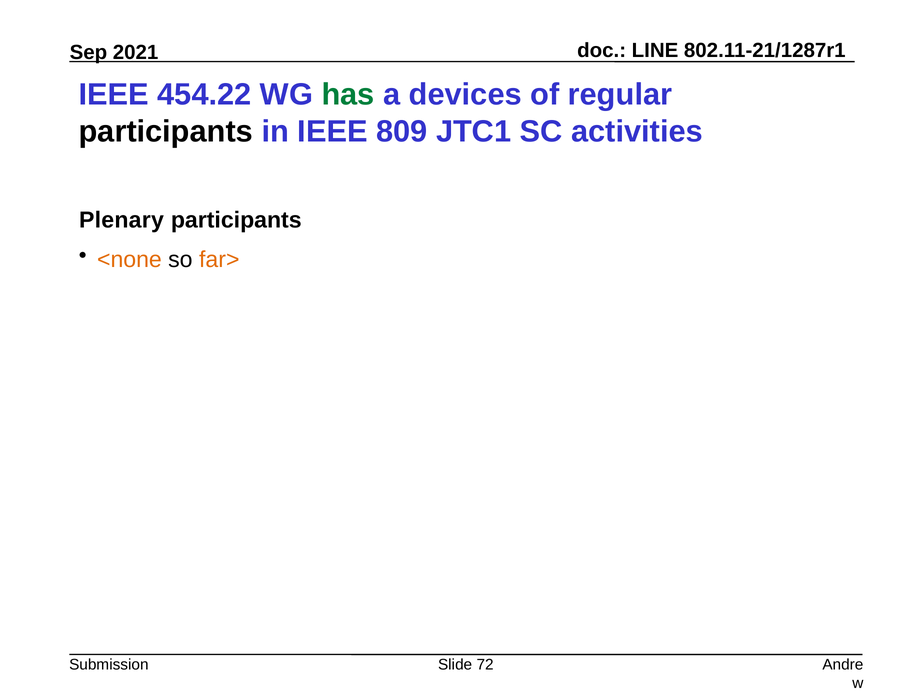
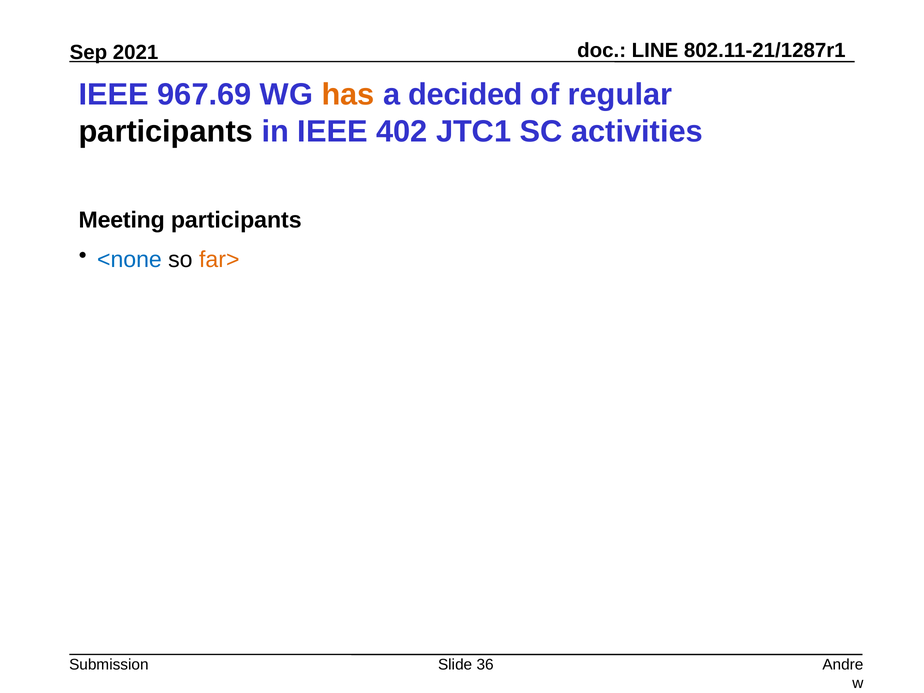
454.22: 454.22 -> 967.69
has colour: green -> orange
devices: devices -> decided
809: 809 -> 402
Plenary: Plenary -> Meeting
<none colour: orange -> blue
72: 72 -> 36
